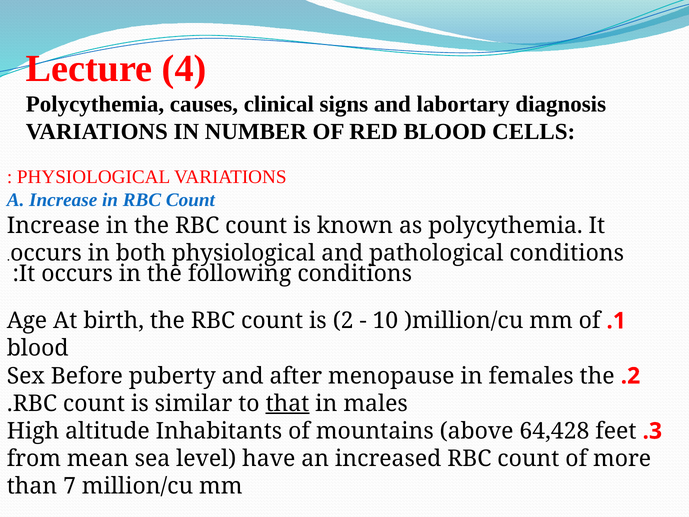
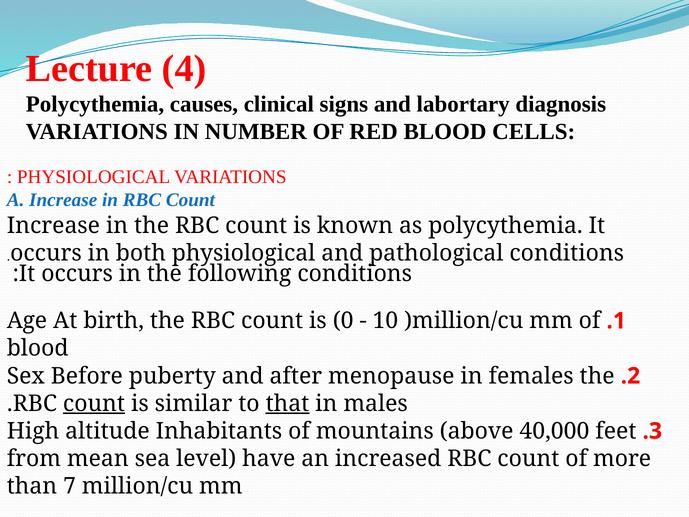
is 2: 2 -> 0
count at (94, 403) underline: none -> present
64,428: 64,428 -> 40,000
